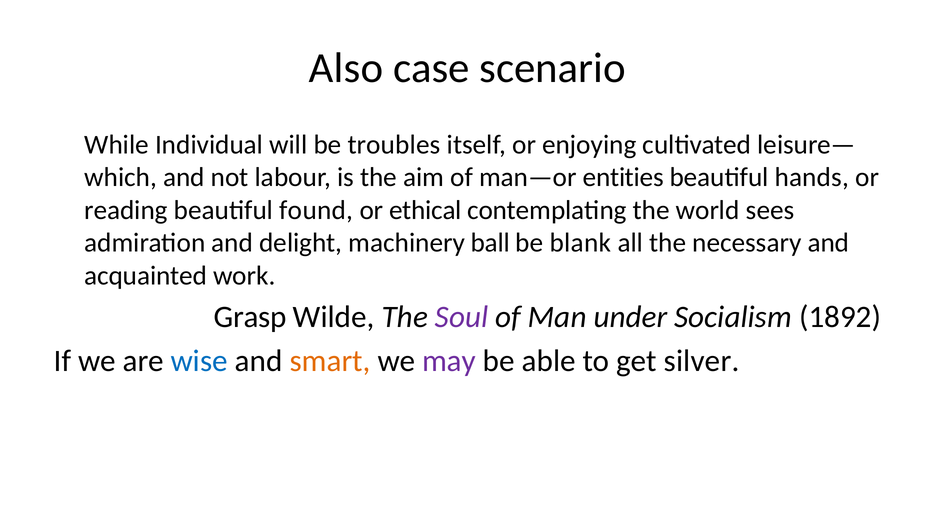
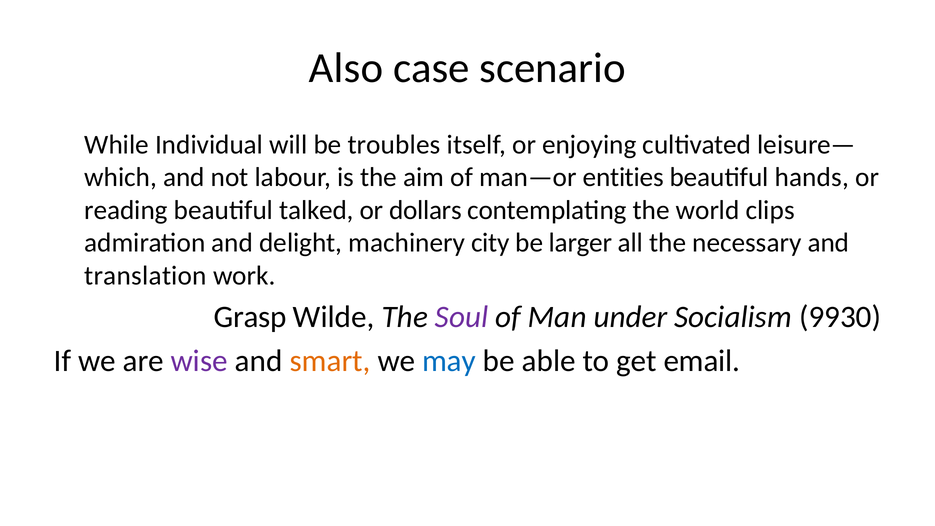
found: found -> talked
ethical: ethical -> dollars
sees: sees -> clips
ball: ball -> city
blank: blank -> larger
acquainted: acquainted -> translation
1892: 1892 -> 9930
wise colour: blue -> purple
may colour: purple -> blue
silver: silver -> email
